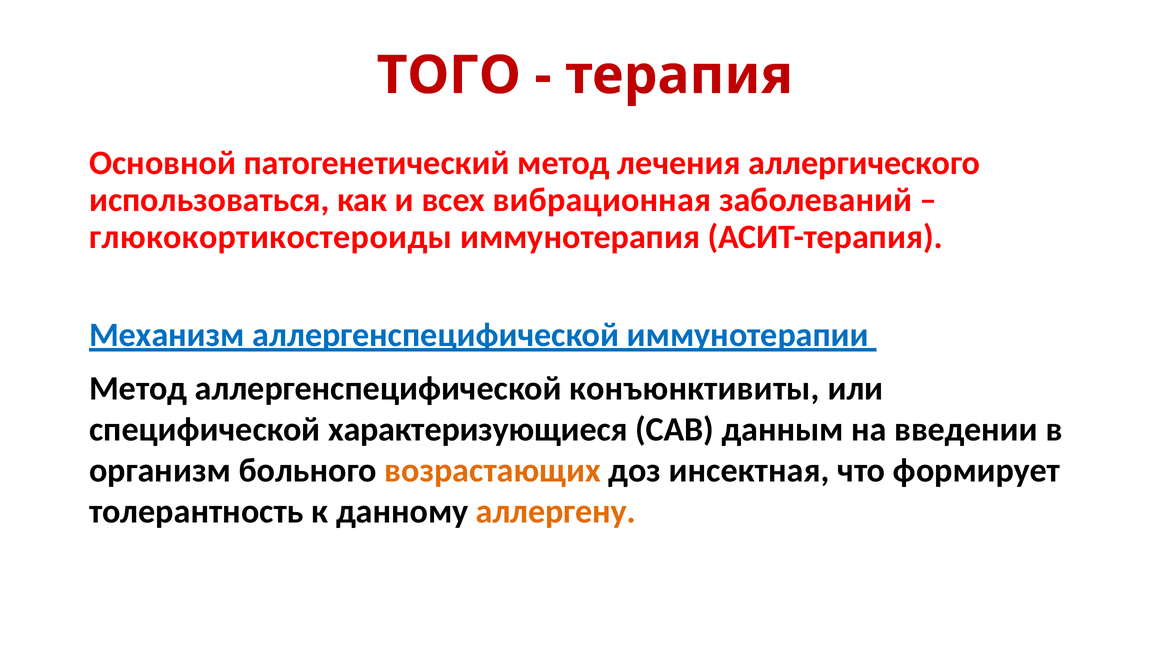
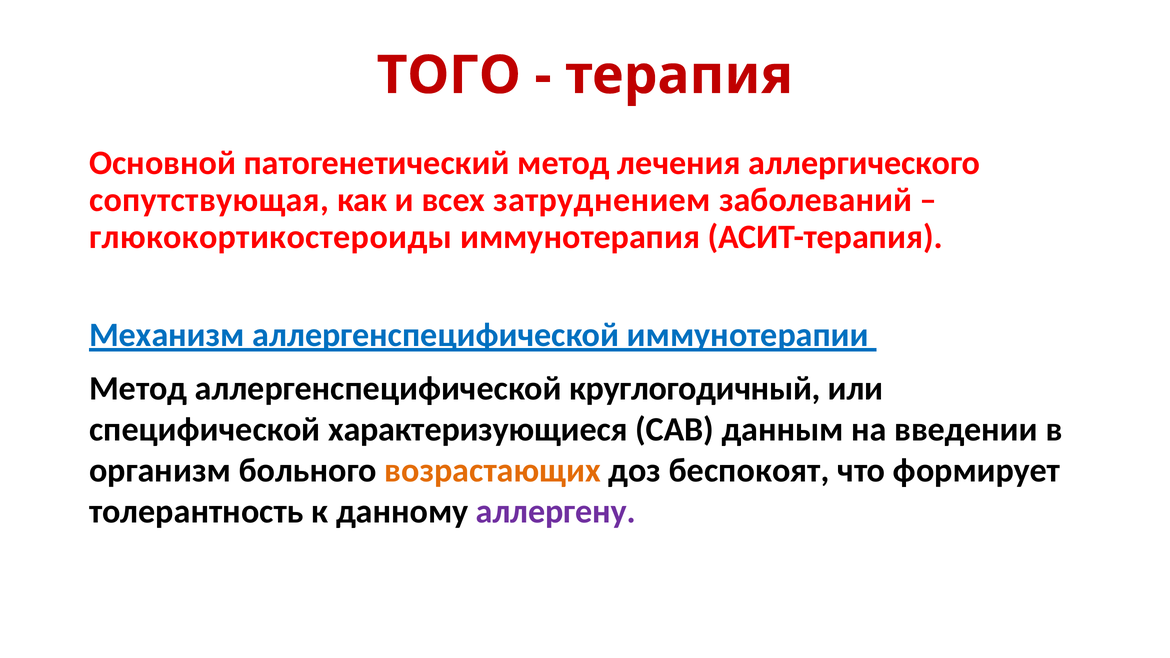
использоваться: использоваться -> сопутствующая
вибрационная: вибрационная -> затруднением
конъюнктивиты: конъюнктивиты -> круглогодичный
инсектная: инсектная -> беспокоят
аллергену colour: orange -> purple
